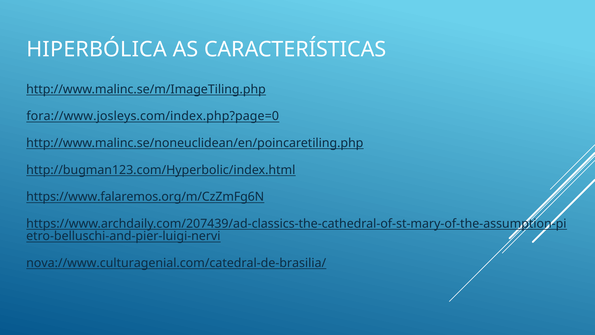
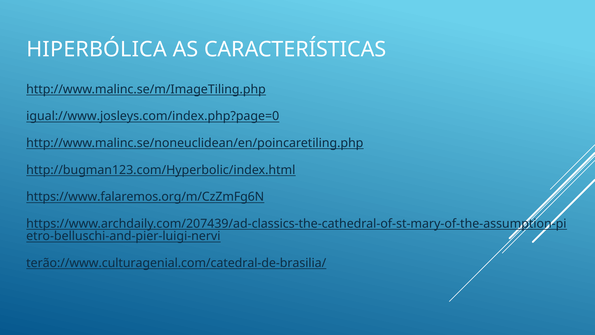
fora://www.josleys.com/index.php?page=0: fora://www.josleys.com/index.php?page=0 -> igual://www.josleys.com/index.php?page=0
nova://www.culturagenial.com/catedral-de-brasilia/: nova://www.culturagenial.com/catedral-de-brasilia/ -> terão://www.culturagenial.com/catedral-de-brasilia/
